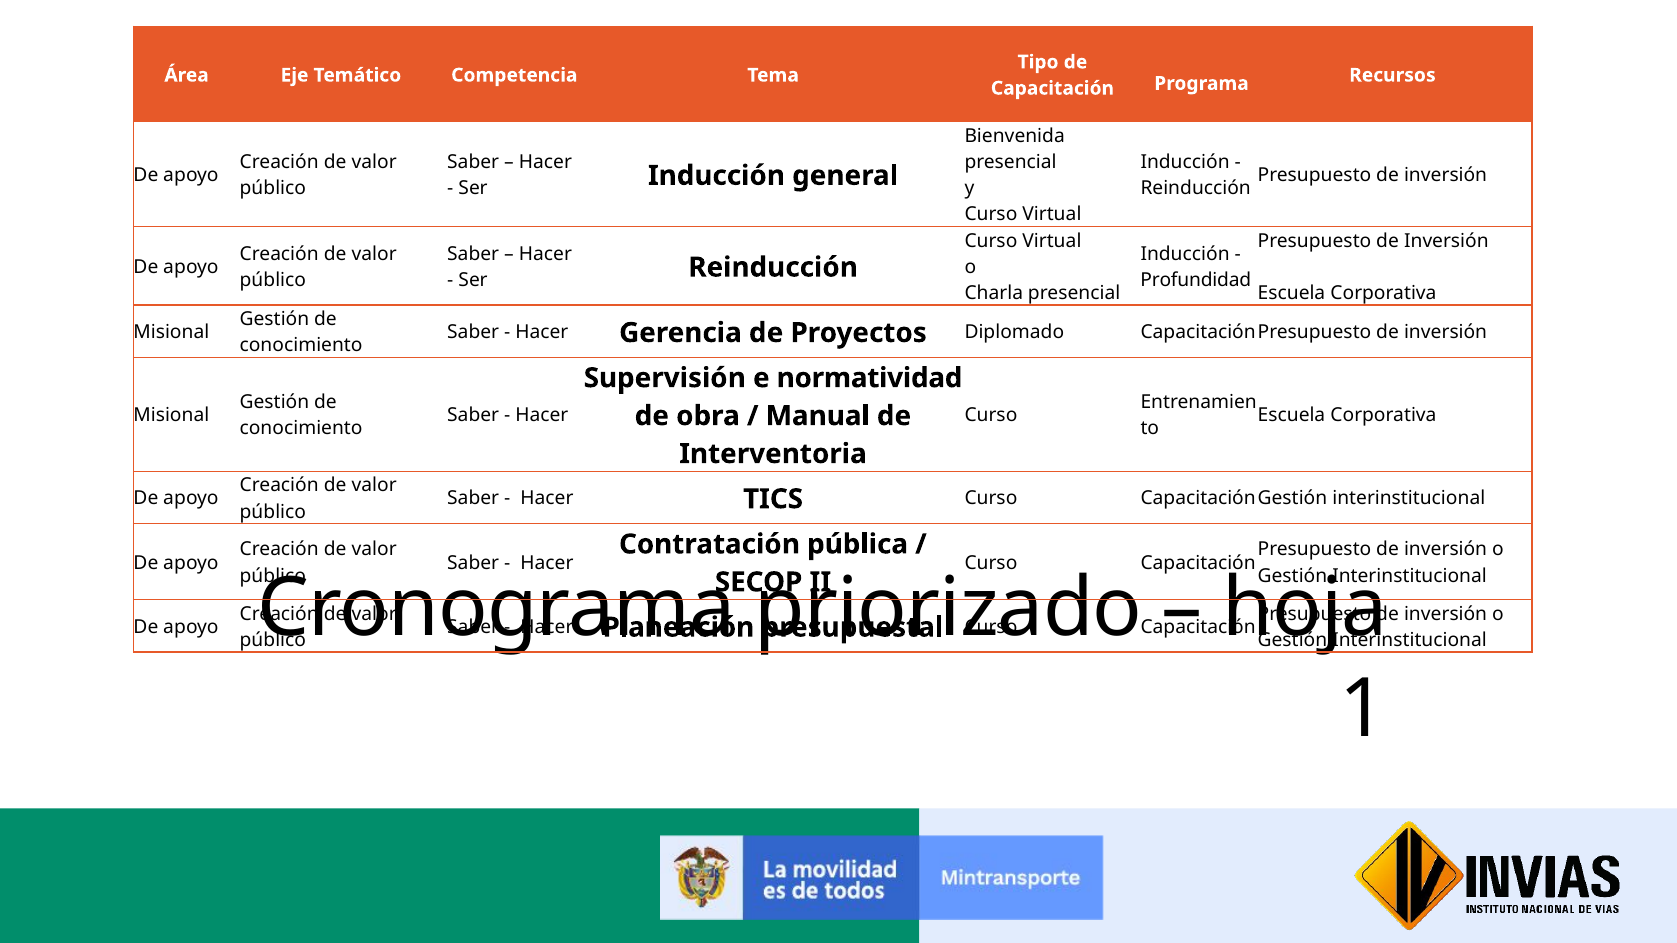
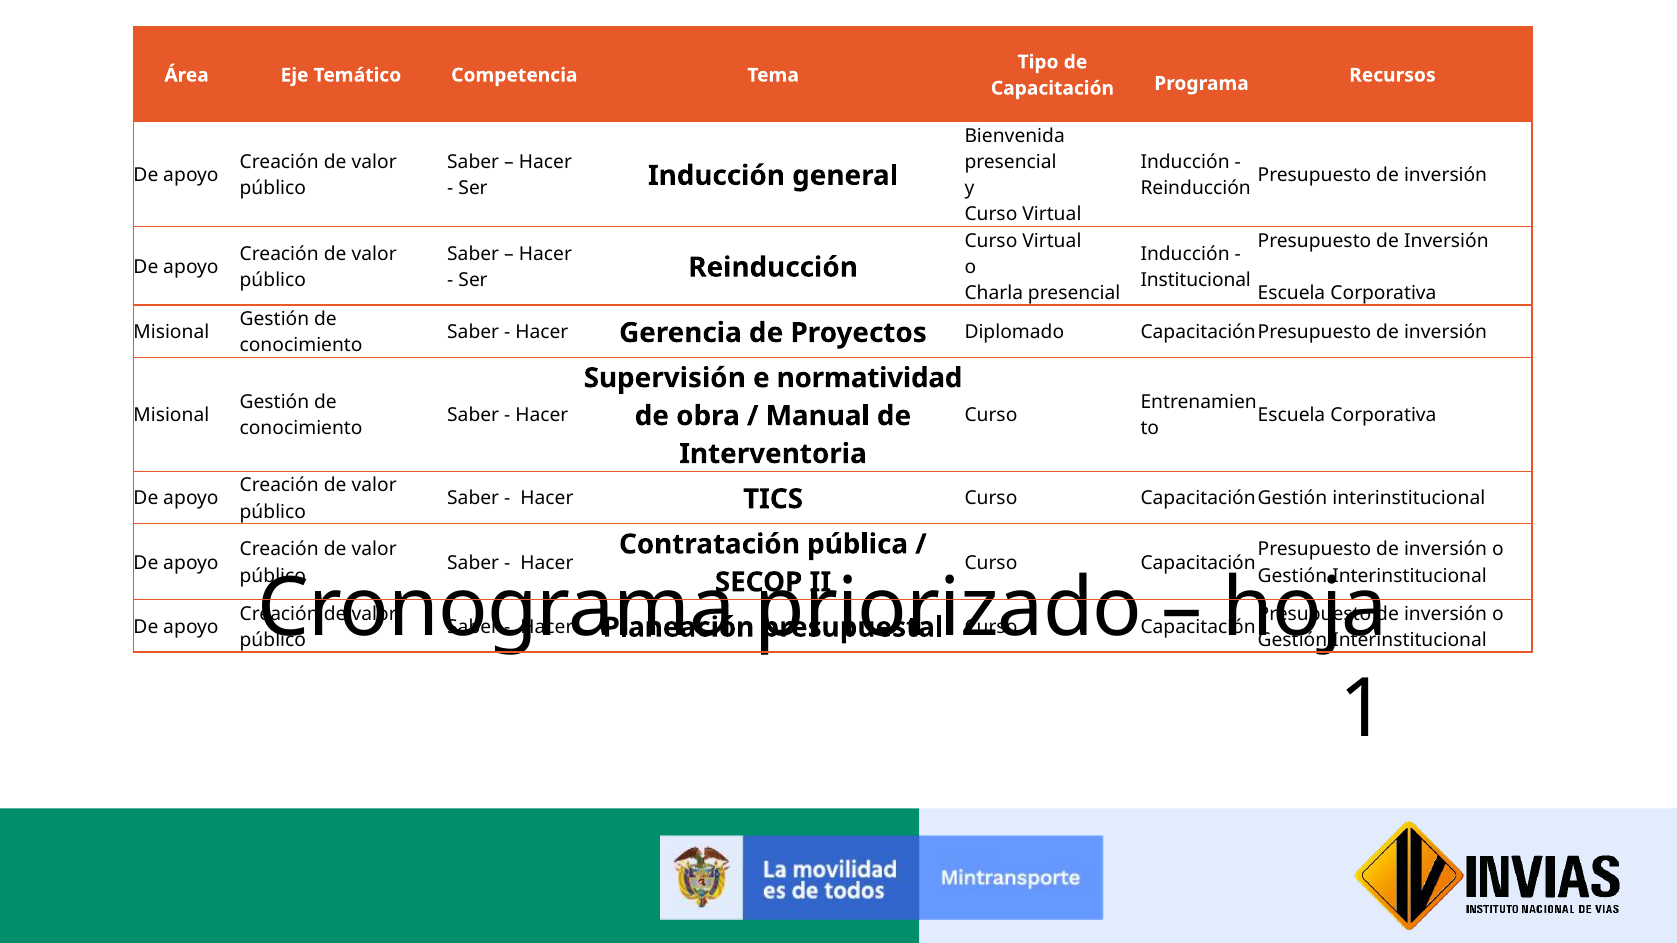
Profundidad: Profundidad -> Institucional
